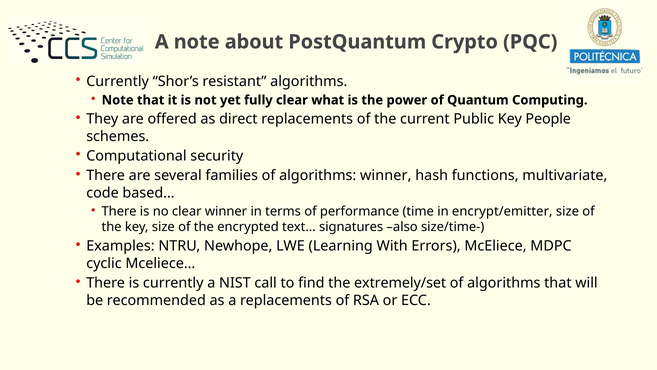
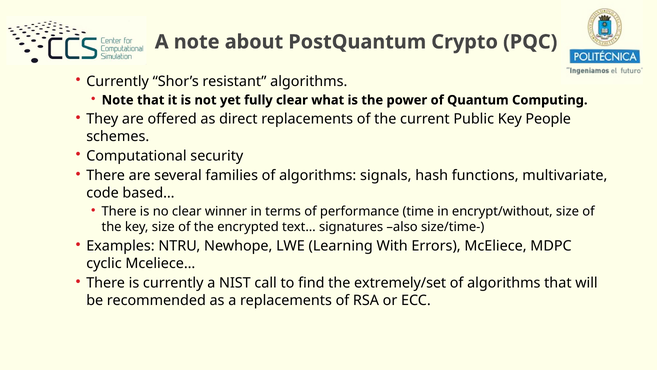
algorithms winner: winner -> signals
encrypt/emitter: encrypt/emitter -> encrypt/without
